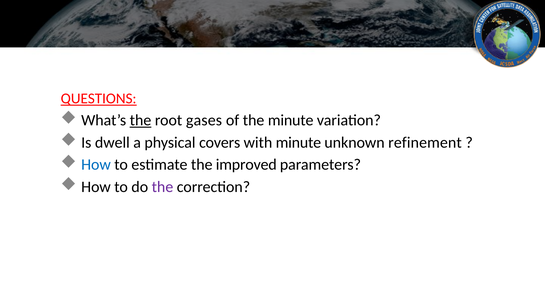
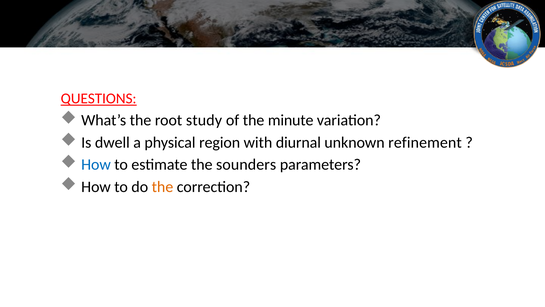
the at (140, 120) underline: present -> none
gases: gases -> study
covers: covers -> region
with minute: minute -> diurnal
improved: improved -> sounders
the at (162, 186) colour: purple -> orange
